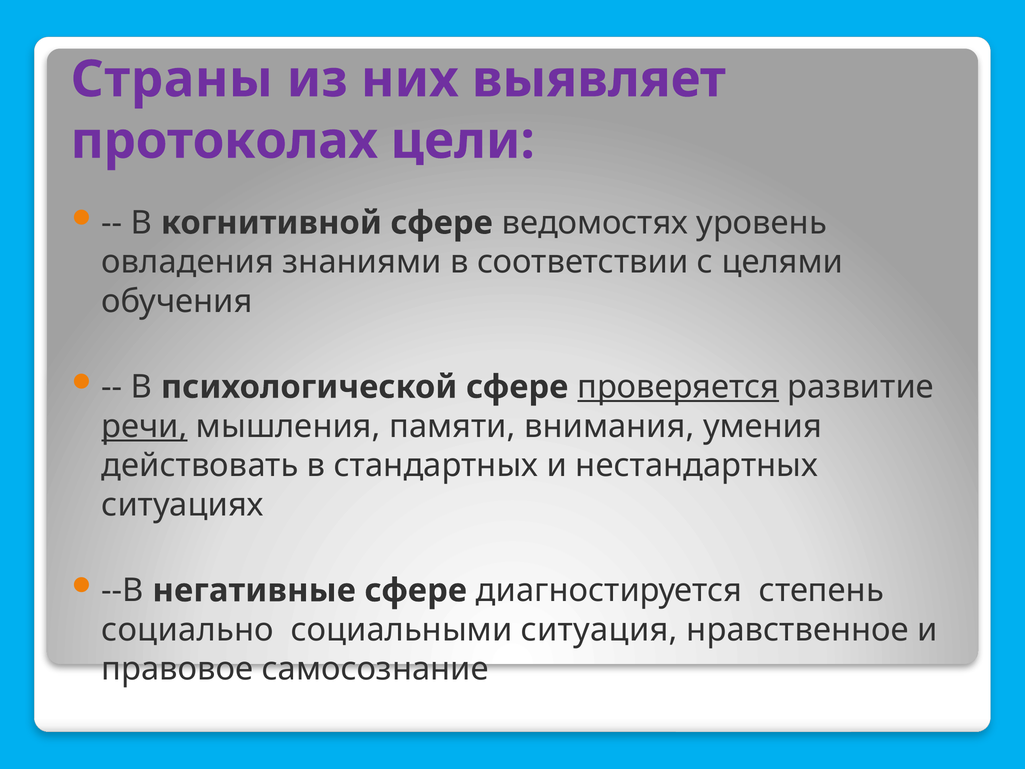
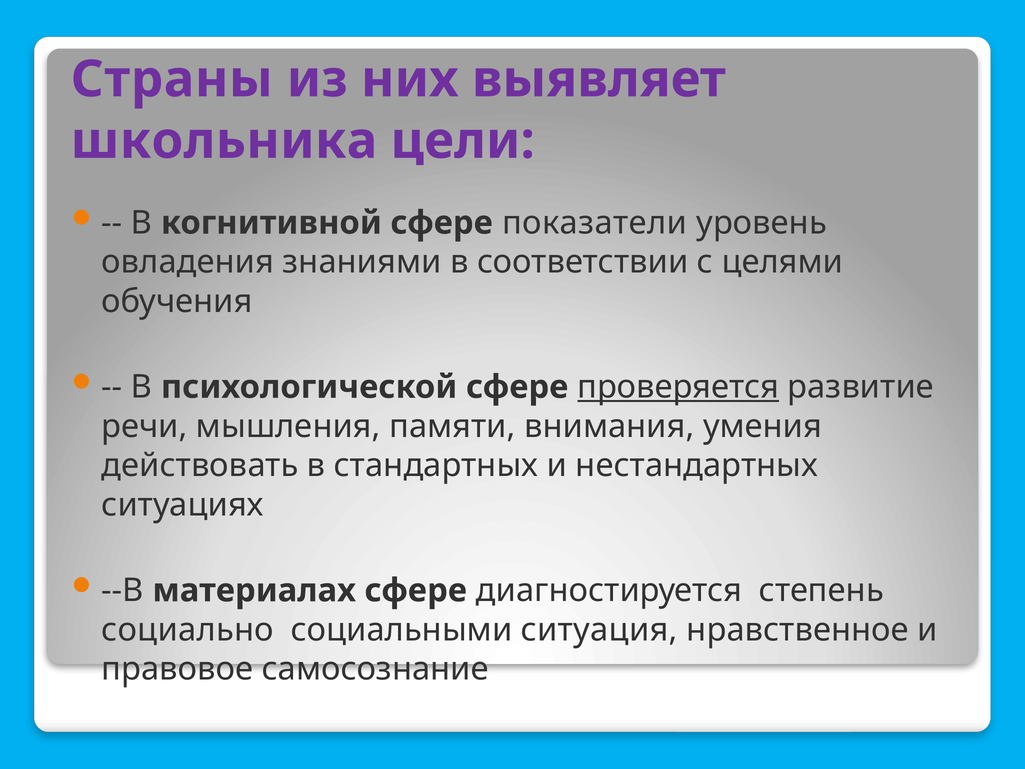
протоколах: протоколах -> школьника
ведомостях: ведомостях -> показатели
речи underline: present -> none
негативные: негативные -> материалах
